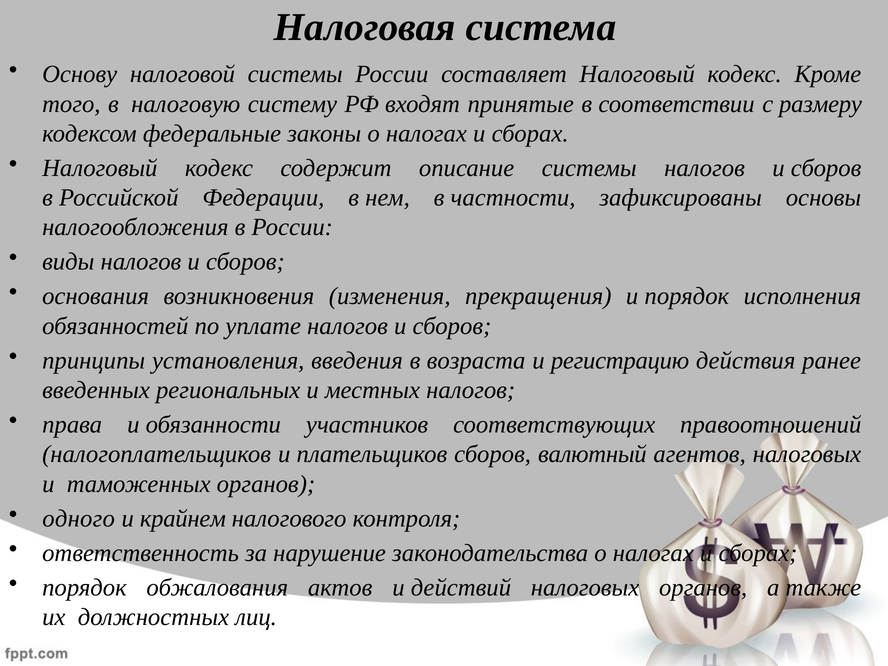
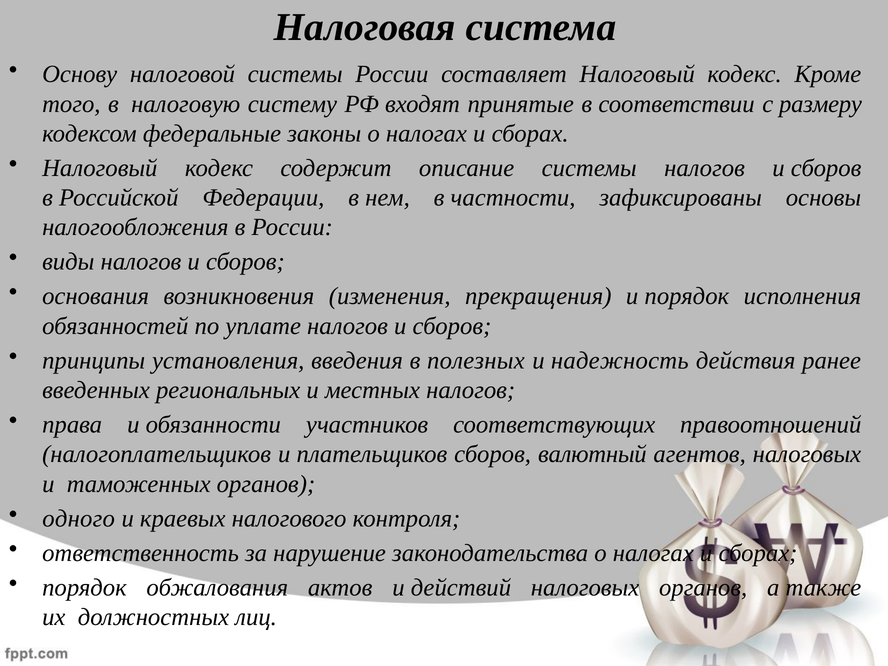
возраста: возраста -> полезных
регистрацию: регистрацию -> надежность
крайнем: крайнем -> краевых
